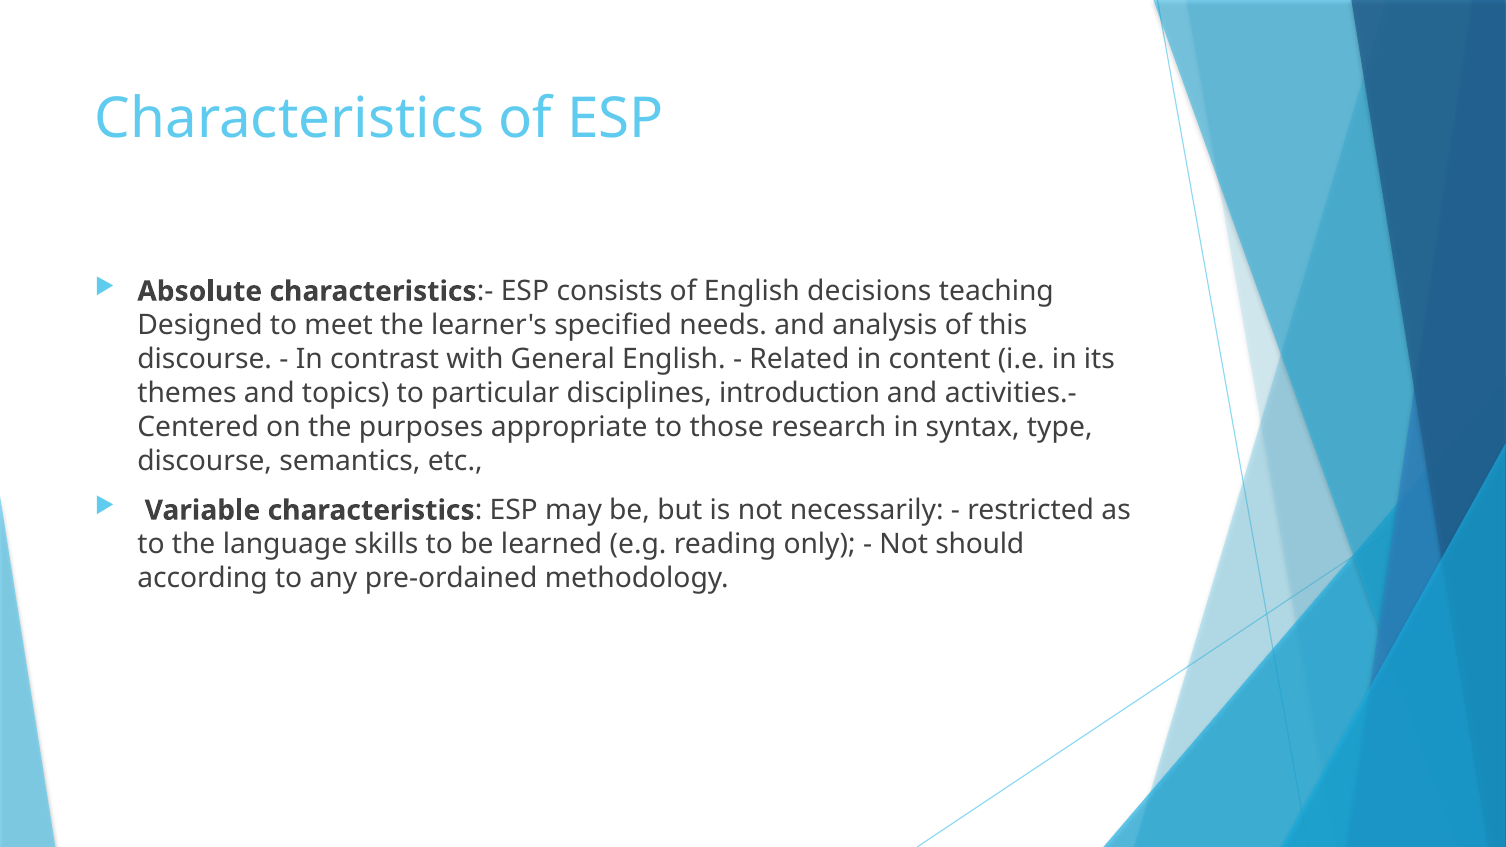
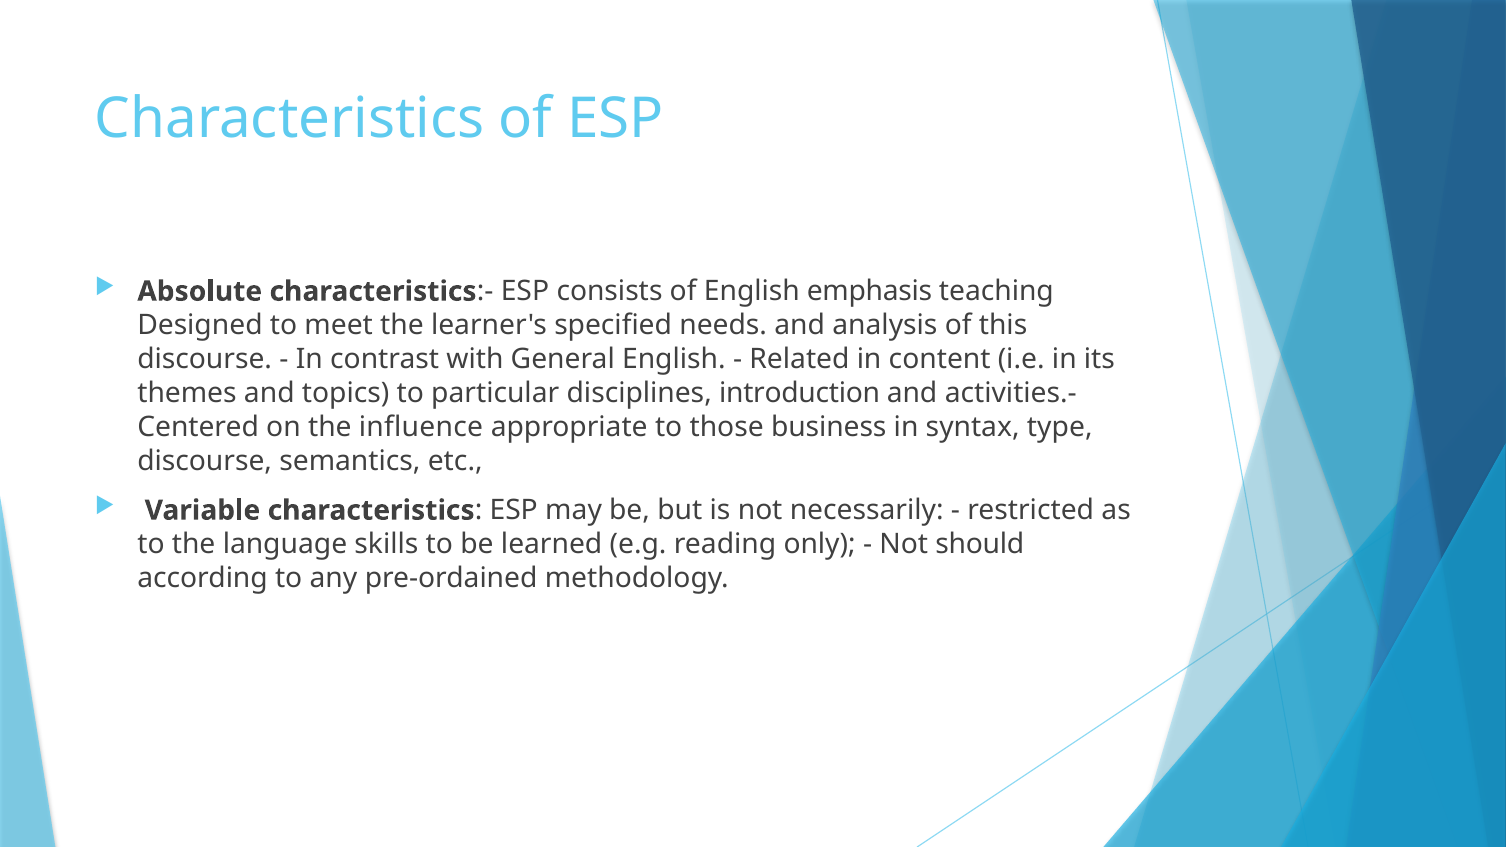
decisions: decisions -> emphasis
purposes: purposes -> influence
research: research -> business
